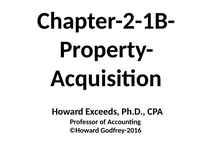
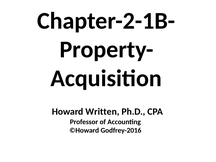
Exceeds: Exceeds -> Written
